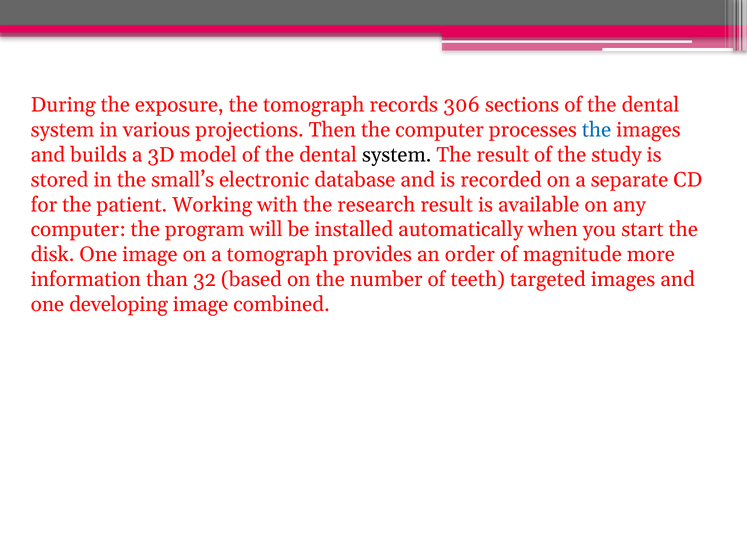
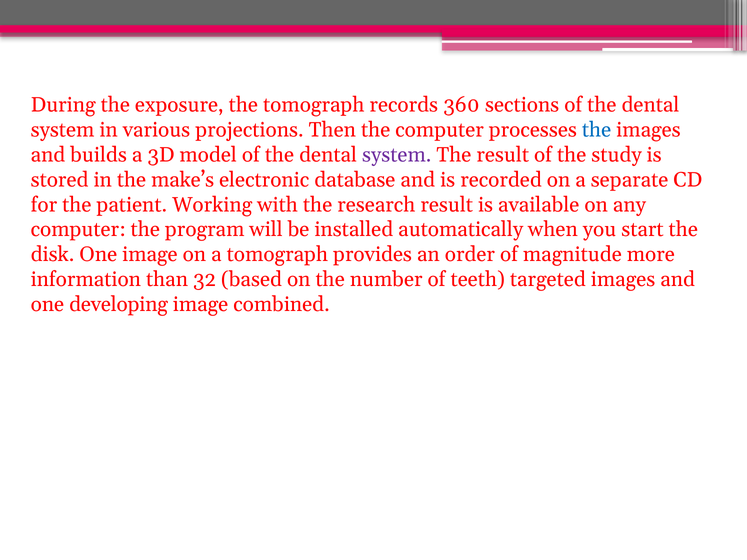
306: 306 -> 360
system at (397, 155) colour: black -> purple
small’s: small’s -> make’s
